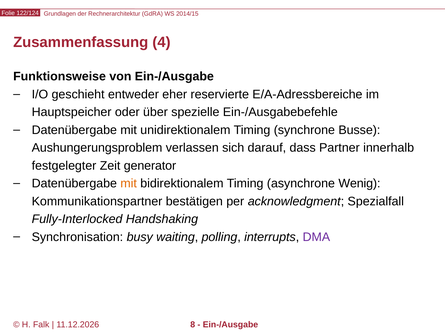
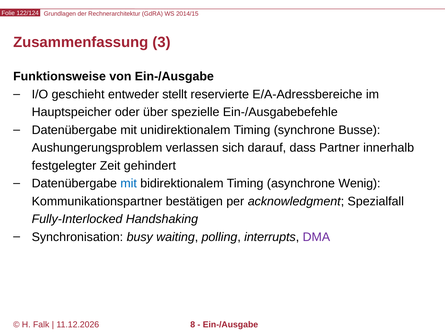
4: 4 -> 3
eher: eher -> stellt
generator: generator -> gehindert
mit at (129, 183) colour: orange -> blue
